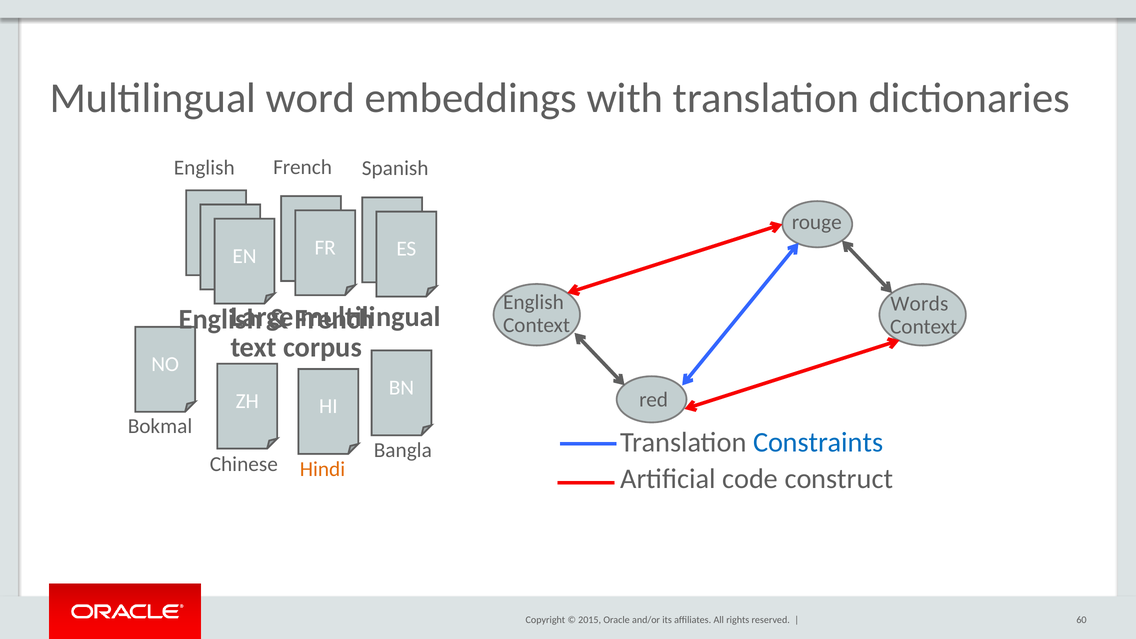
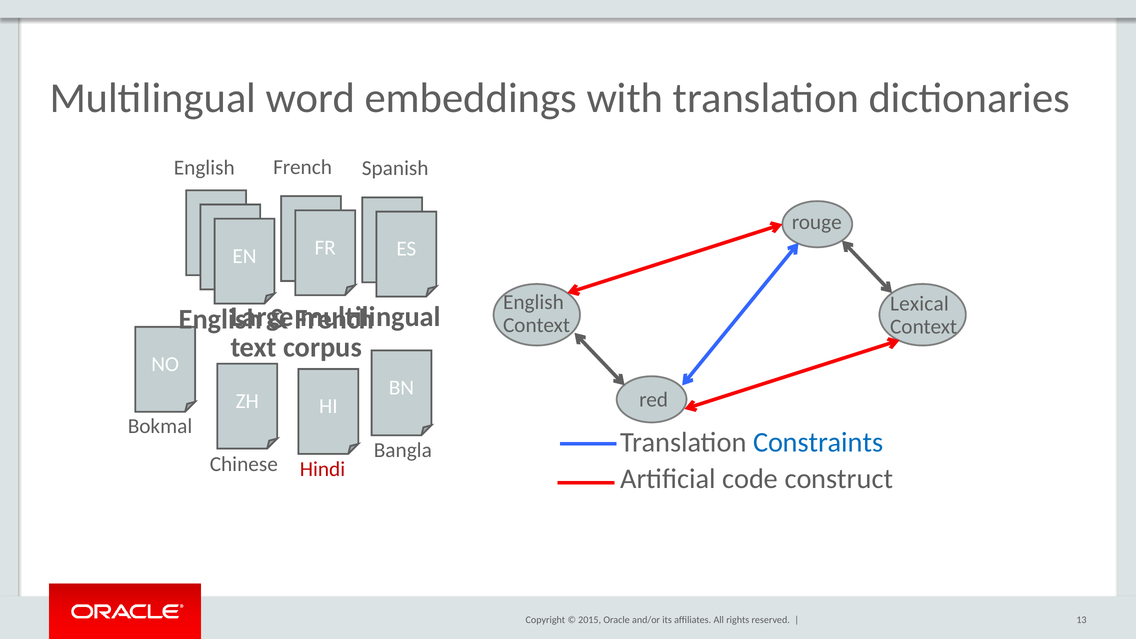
Words: Words -> Lexical
Hindi colour: orange -> red
60: 60 -> 13
